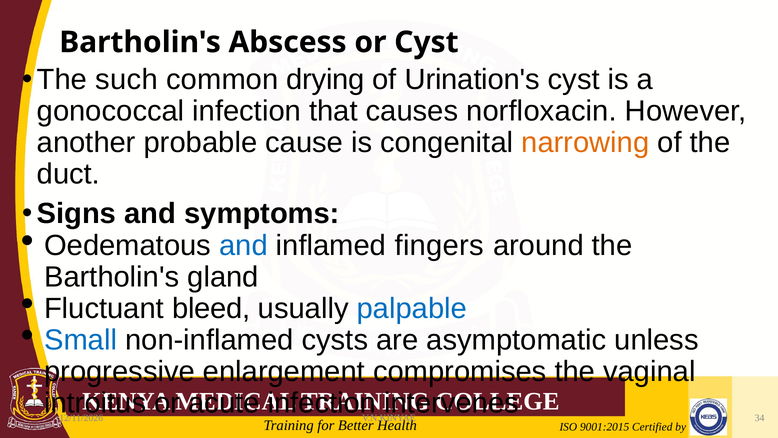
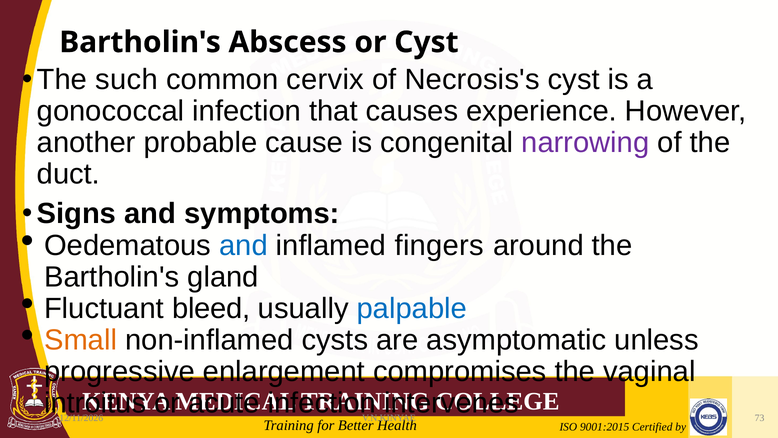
drying: drying -> cervix
Urination's: Urination's -> Necrosis's
norfloxacin: norfloxacin -> experience
narrowing colour: orange -> purple
Small colour: blue -> orange
34: 34 -> 73
